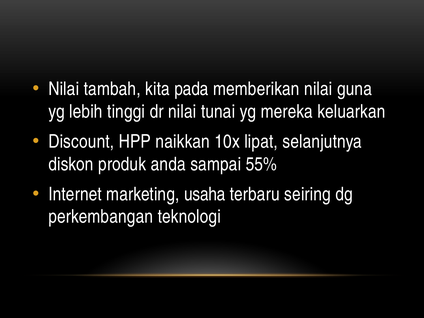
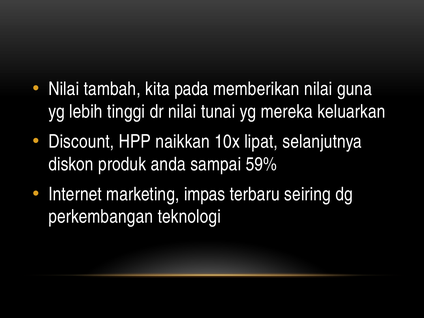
55%: 55% -> 59%
usaha: usaha -> impas
